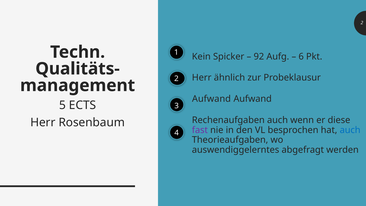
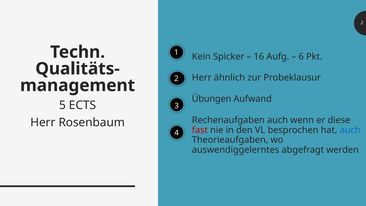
92: 92 -> 16
Aufwand at (211, 99): Aufwand -> Übungen
fast colour: purple -> red
